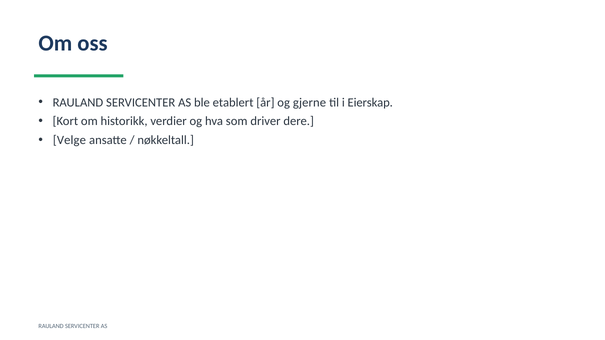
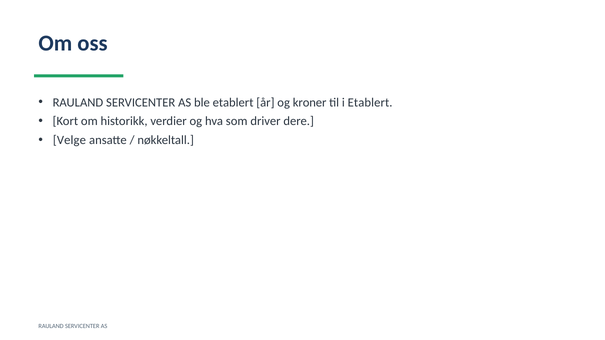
gjerne: gjerne -> kroner
i Eierskap: Eierskap -> Etablert
